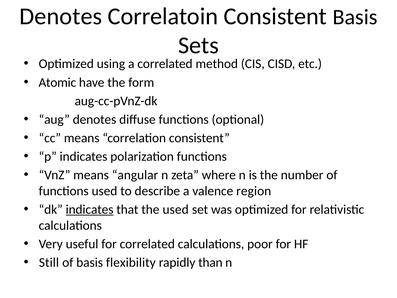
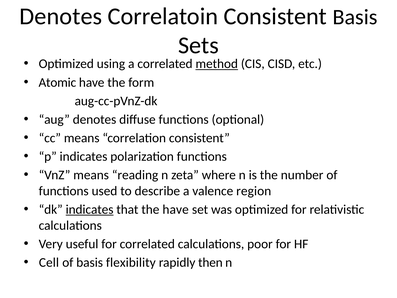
method underline: none -> present
angular: angular -> reading
the used: used -> have
Still: Still -> Cell
than: than -> then
